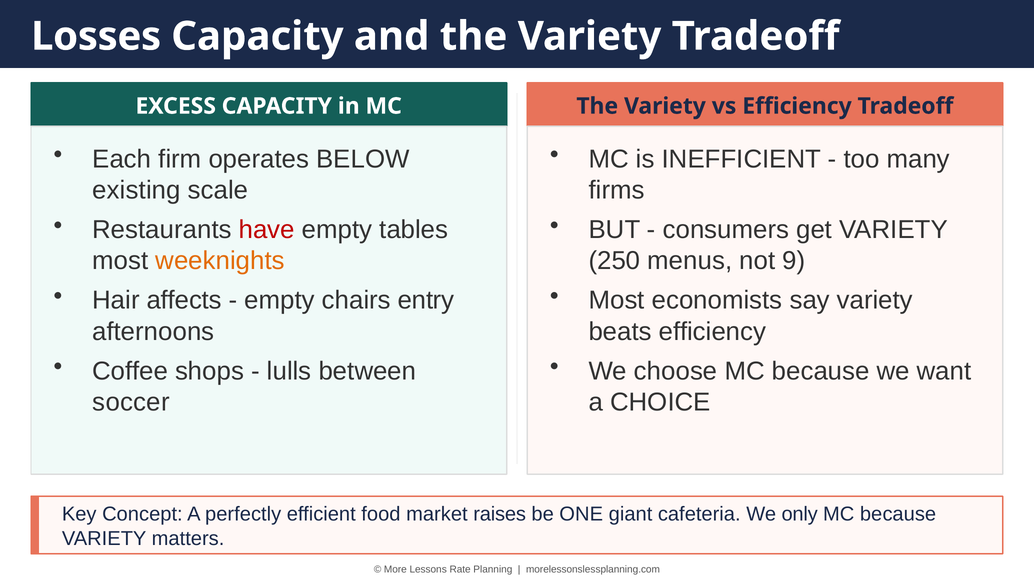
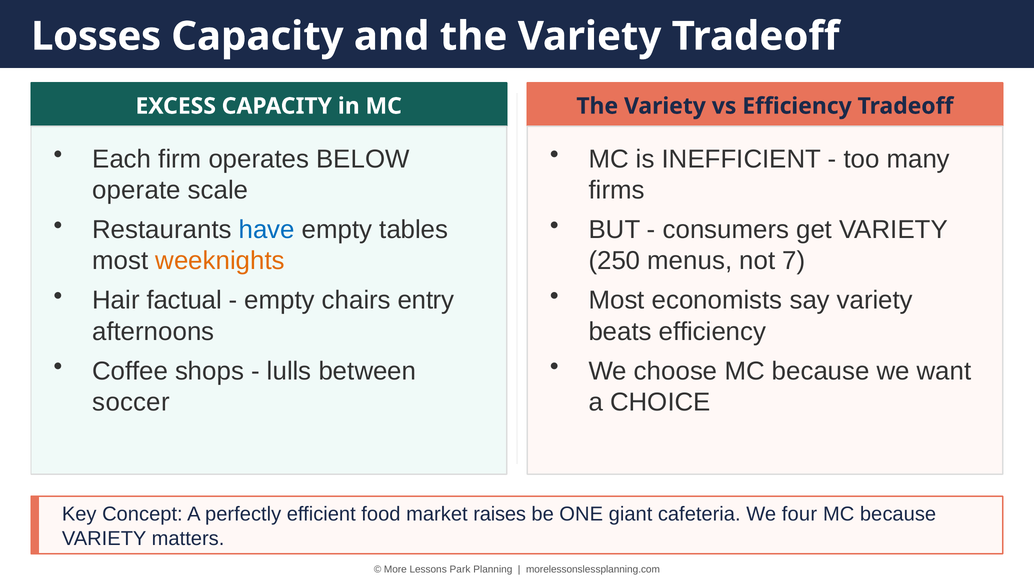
existing: existing -> operate
have colour: red -> blue
9: 9 -> 7
affects: affects -> factual
only: only -> four
Rate: Rate -> Park
